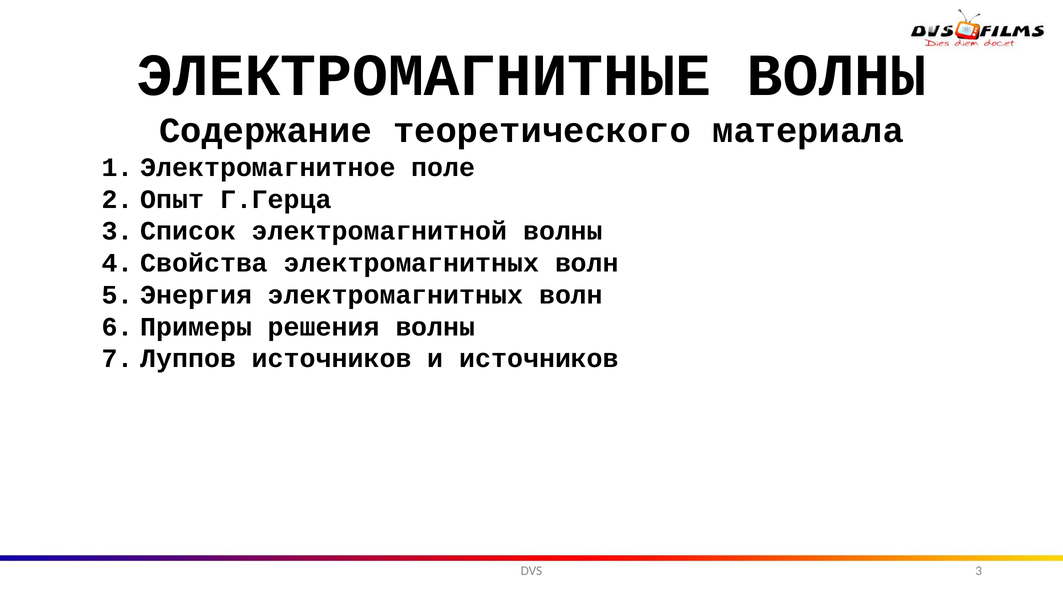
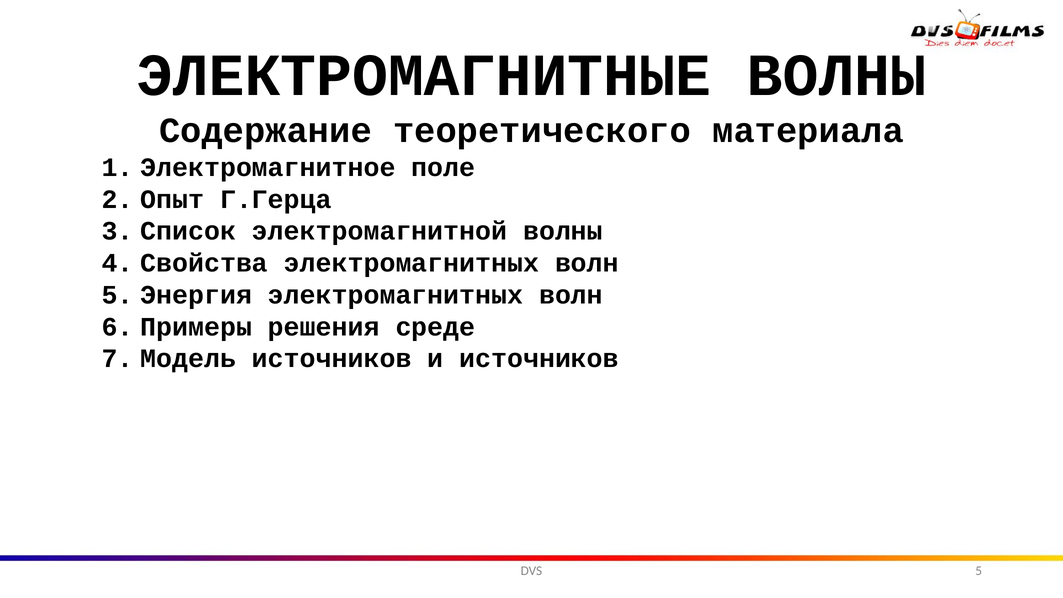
решения волны: волны -> среде
Луппов: Луппов -> Модель
DVS 3: 3 -> 5
